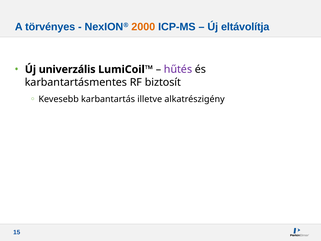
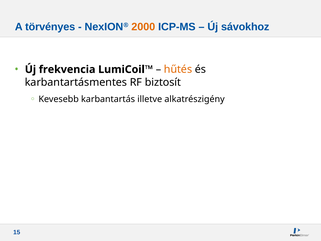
eltávolítja: eltávolítja -> sávokhoz
univerzális: univerzális -> frekvencia
hűtés colour: purple -> orange
